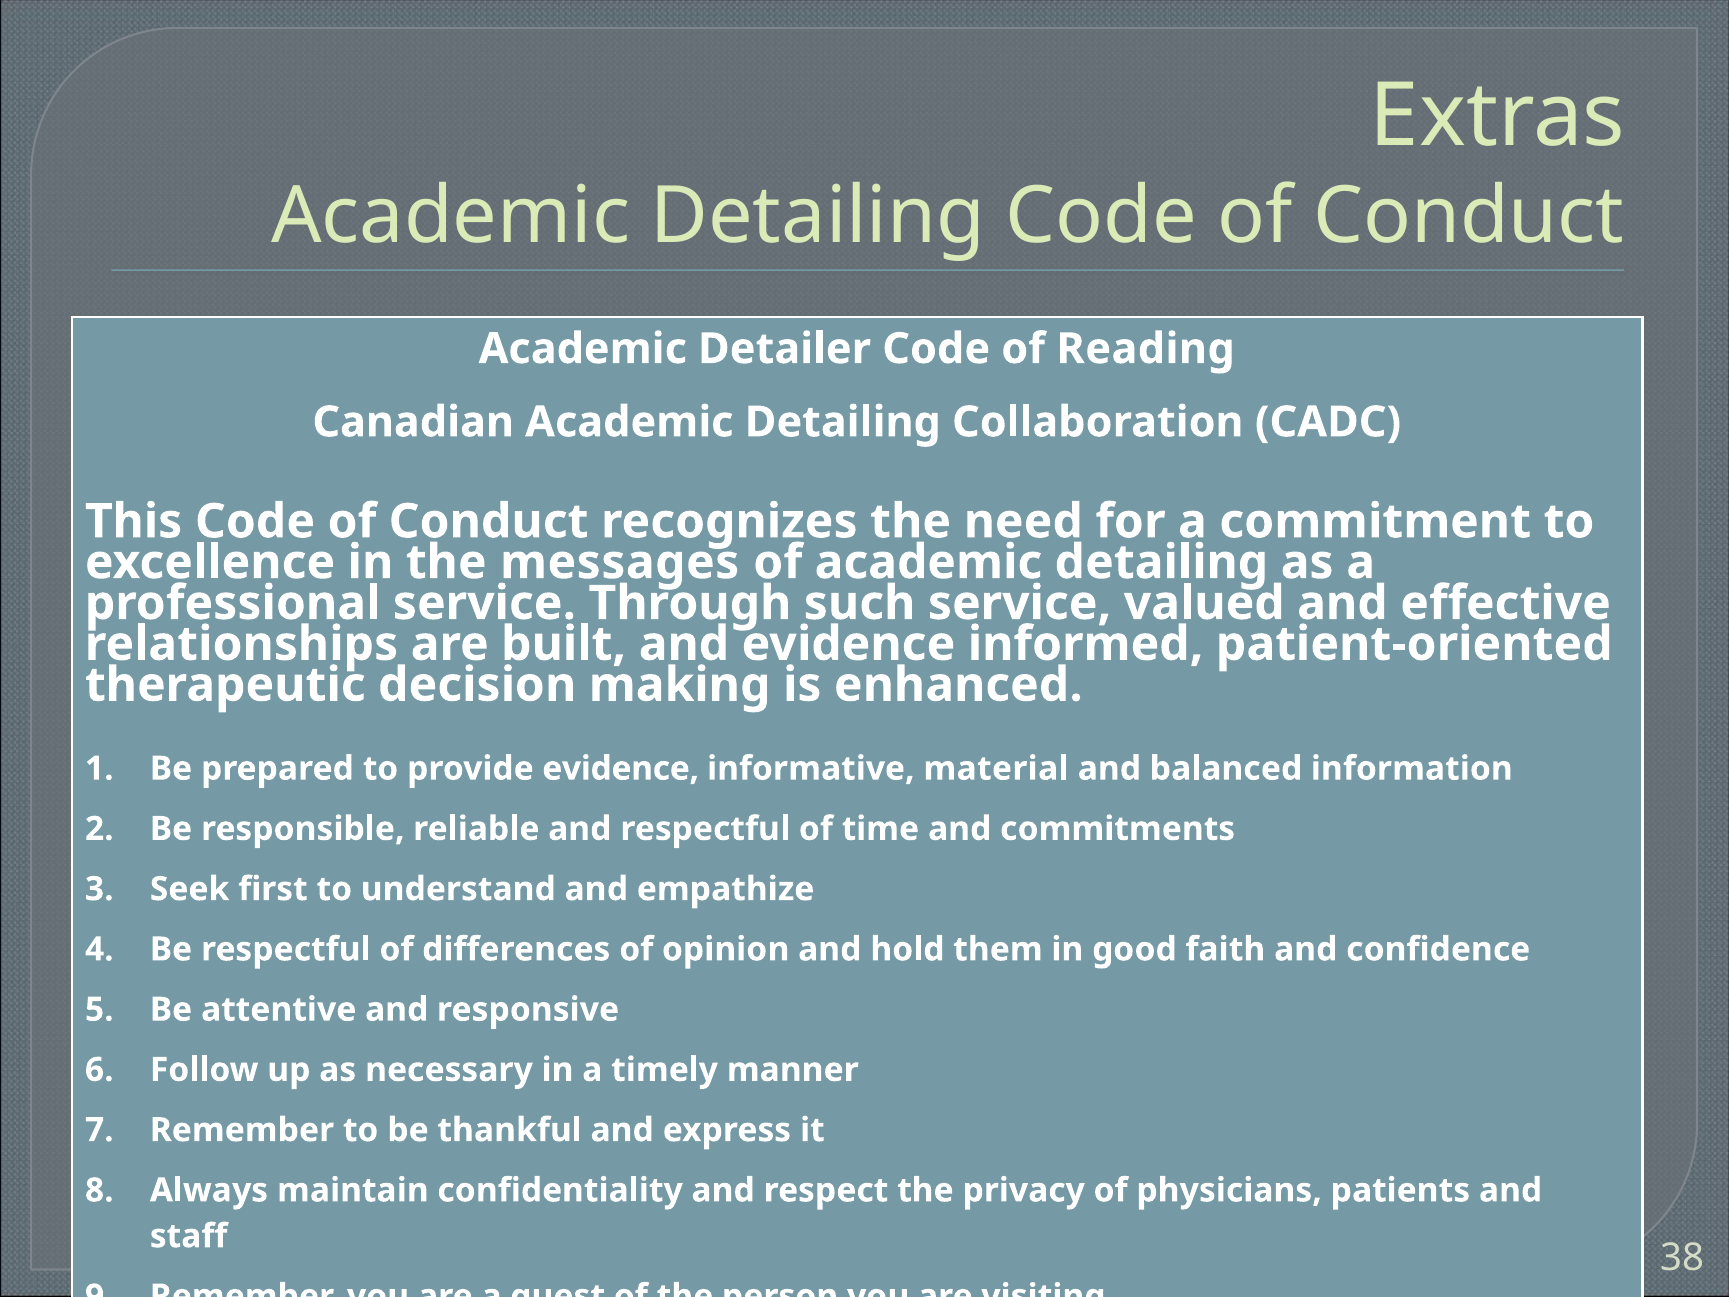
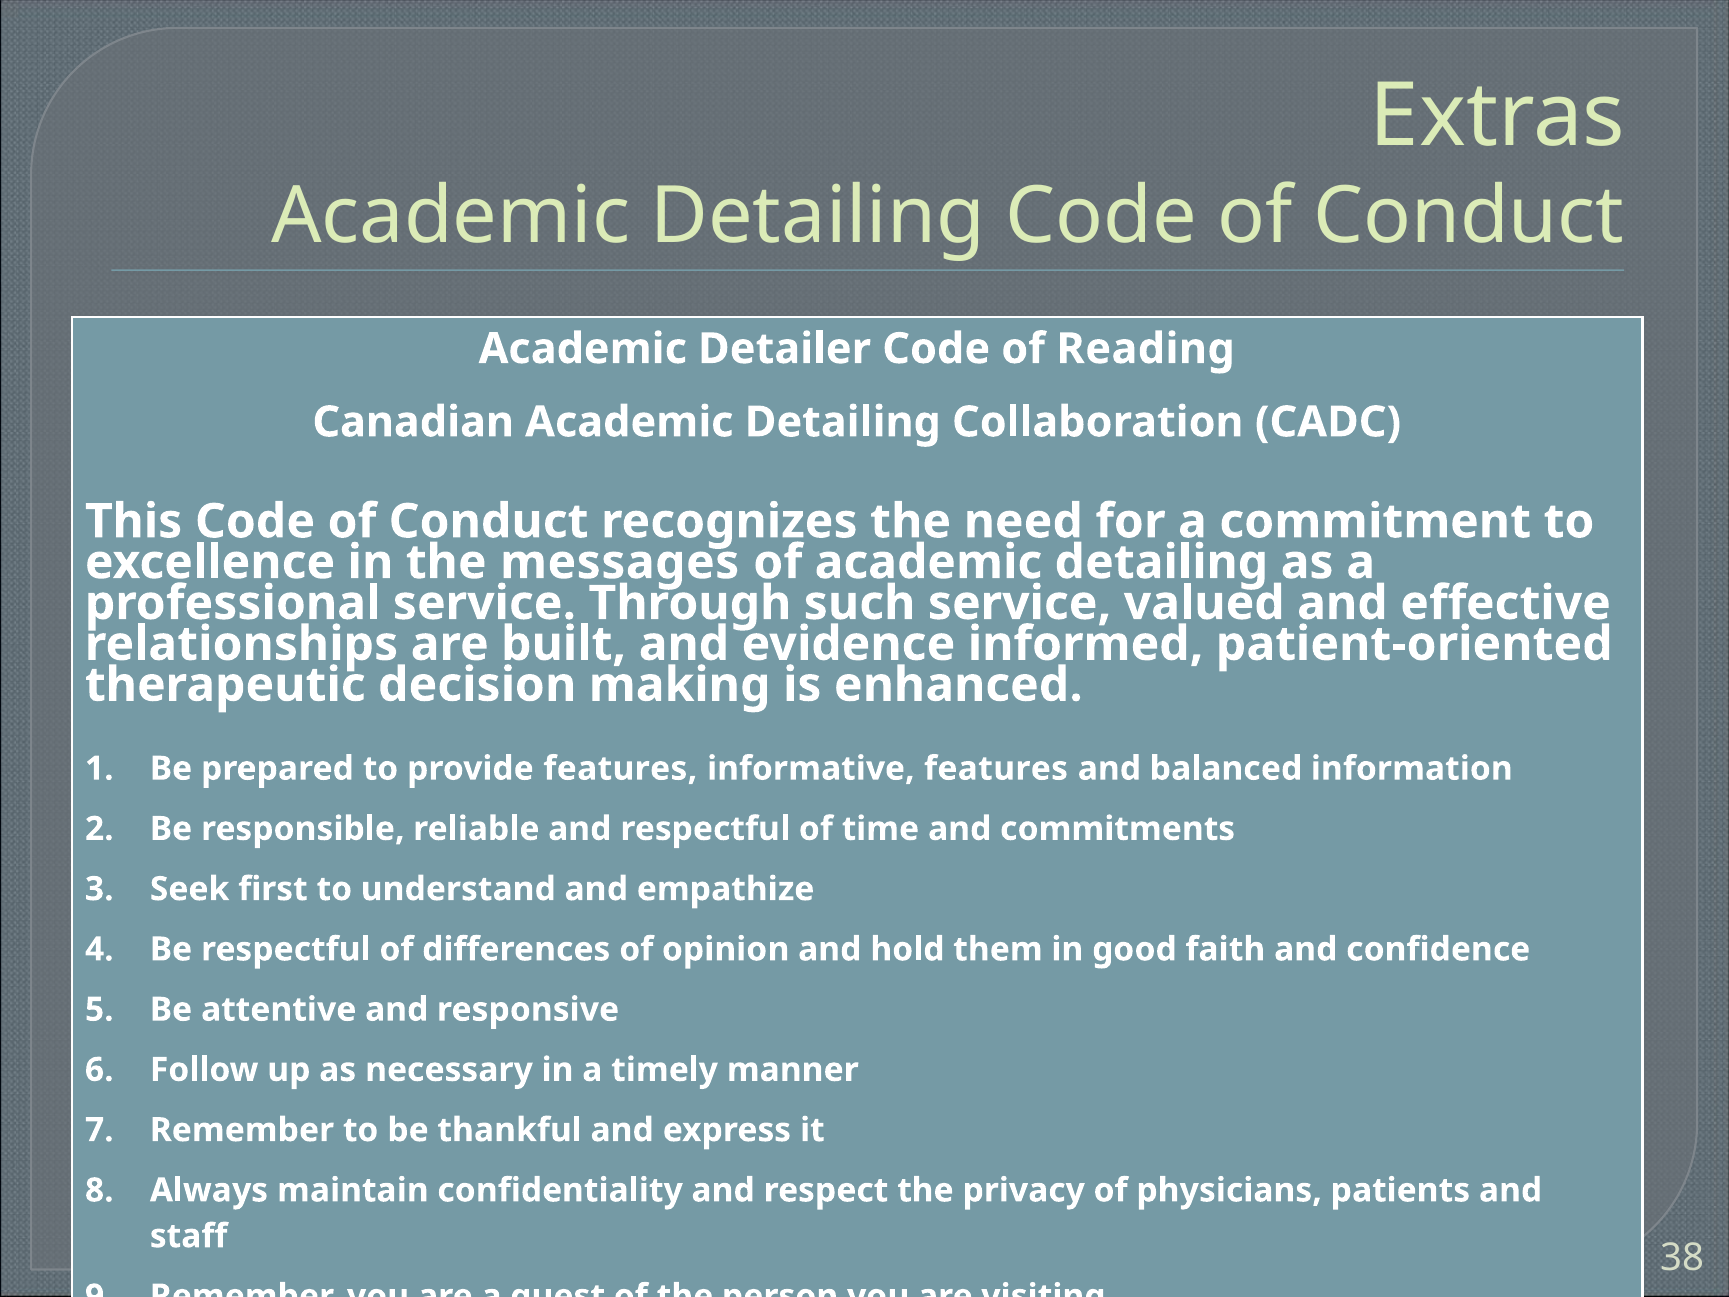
provide evidence: evidence -> features
informative material: material -> features
